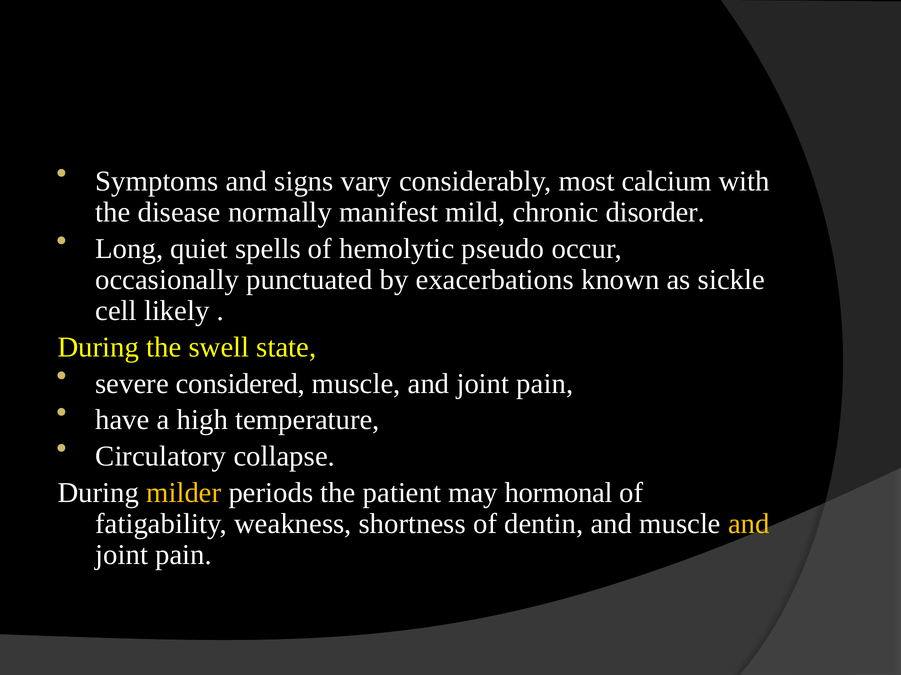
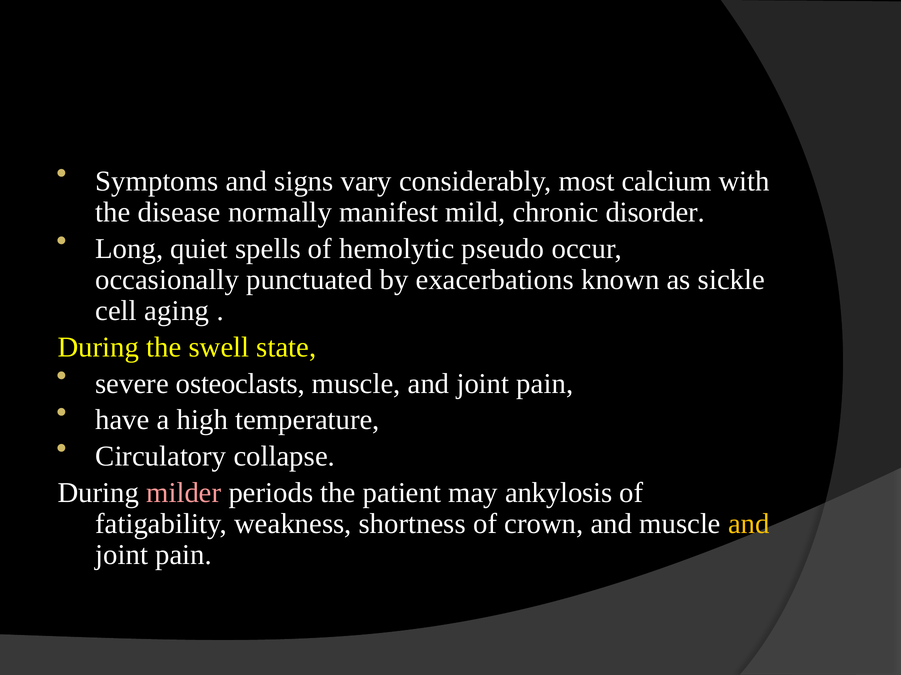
likely: likely -> aging
considered: considered -> osteoclasts
milder colour: yellow -> pink
hormonal: hormonal -> ankylosis
dentin: dentin -> crown
